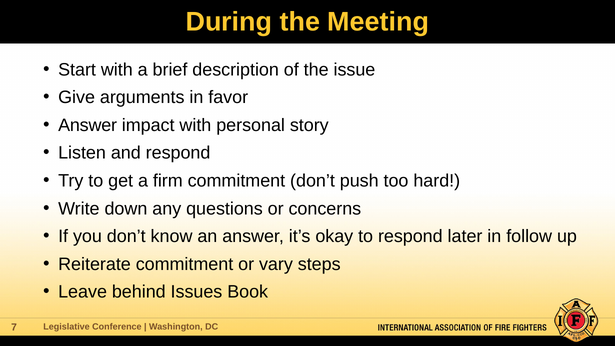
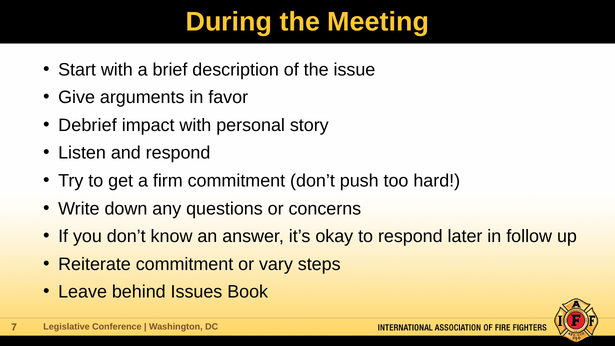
Answer at (88, 125): Answer -> Debrief
